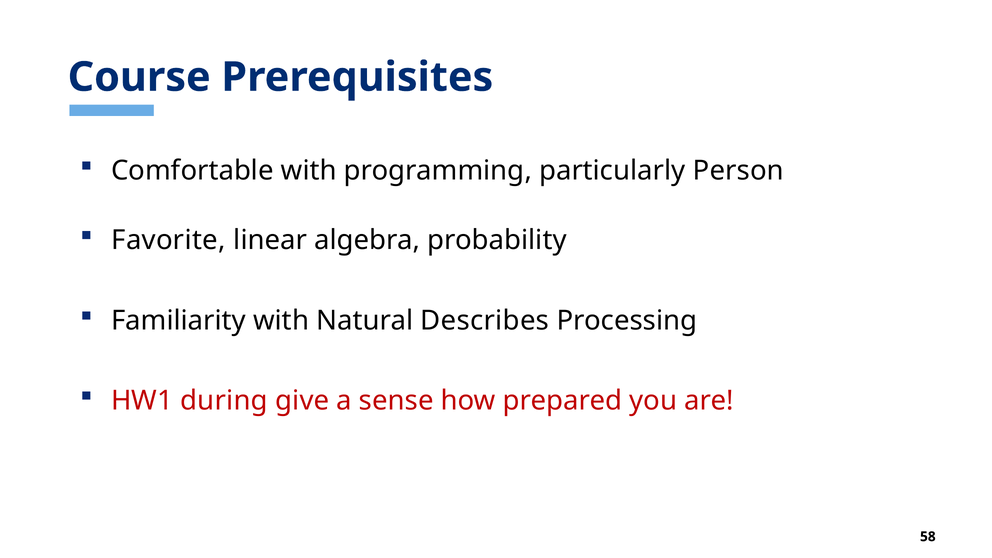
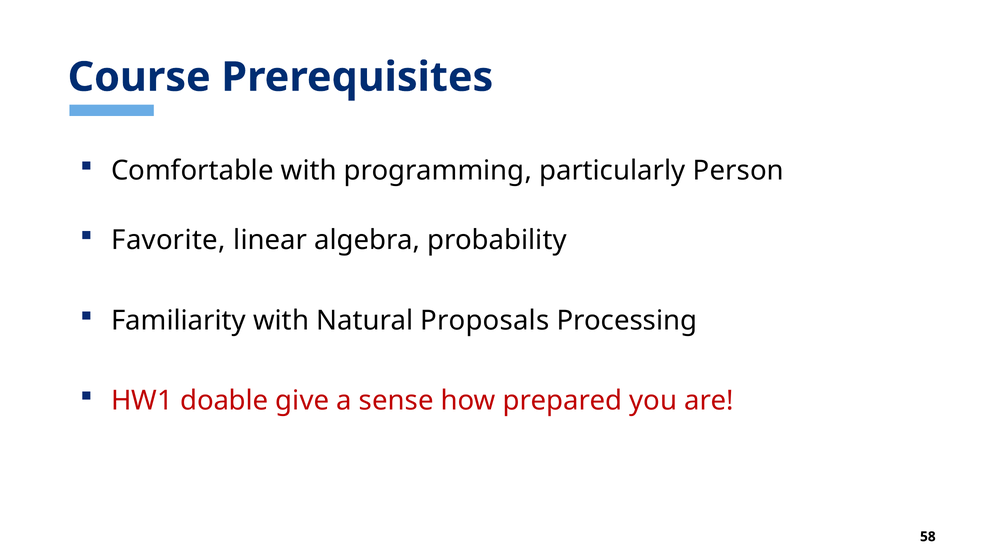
Describes: Describes -> Proposals
during: during -> doable
